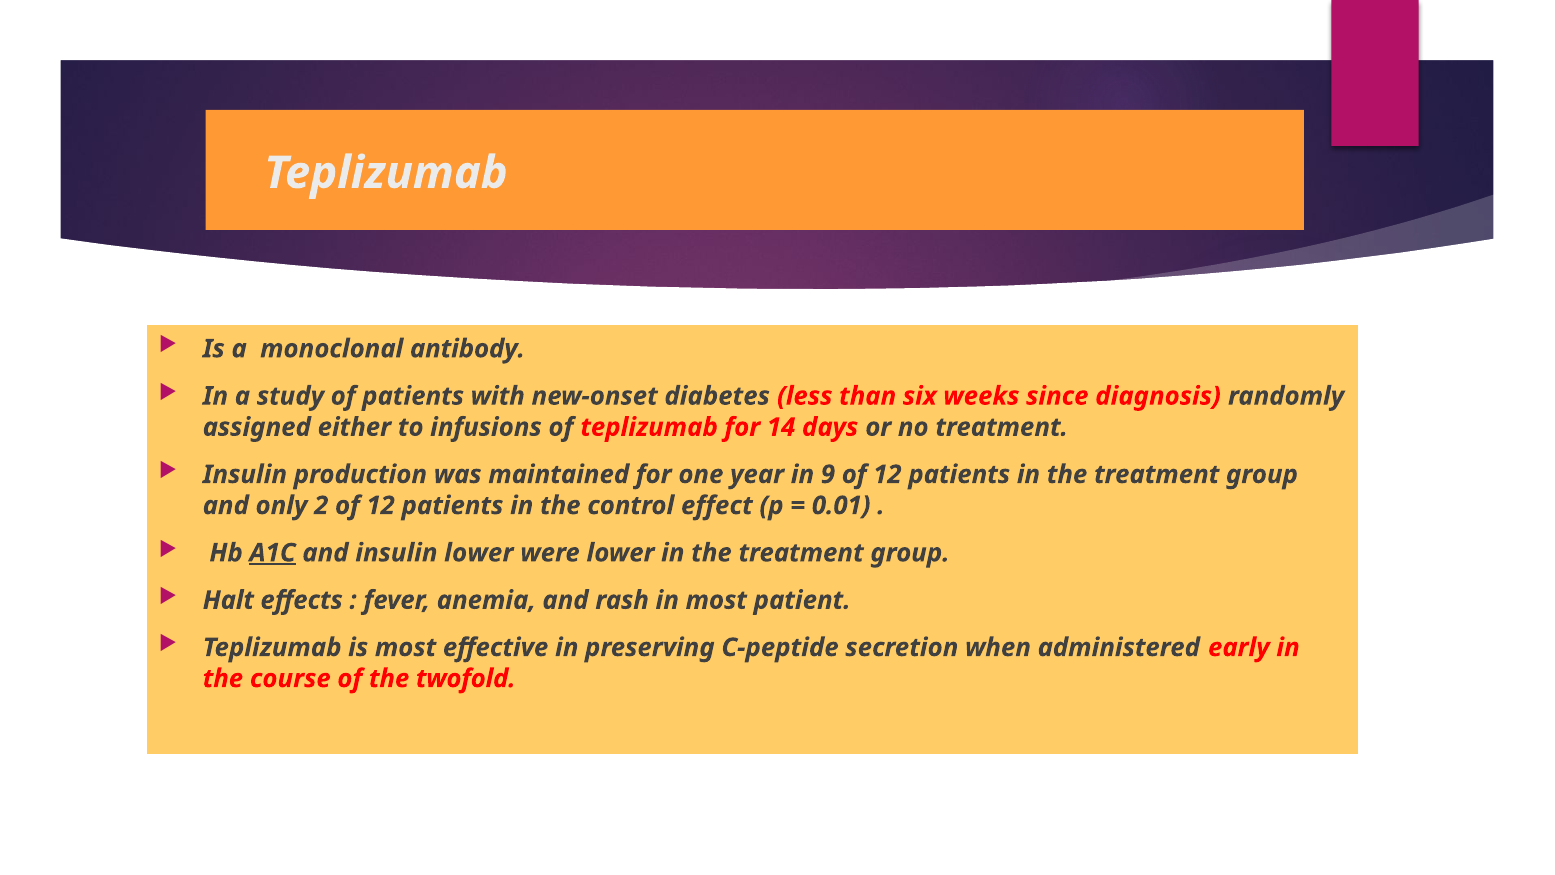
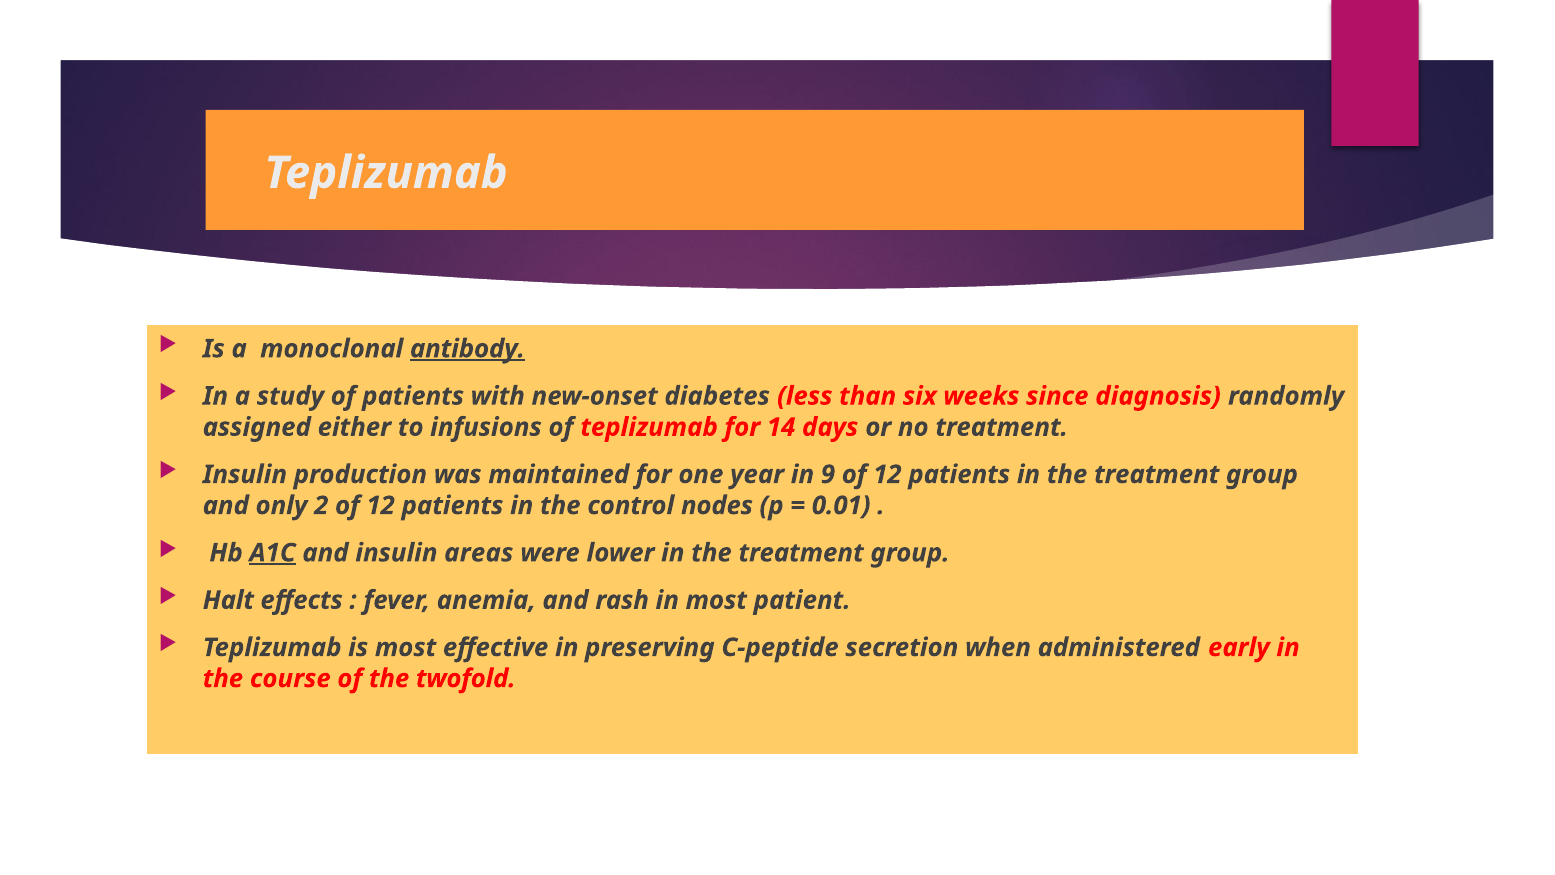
antibody underline: none -> present
effect: effect -> nodes
insulin lower: lower -> areas
